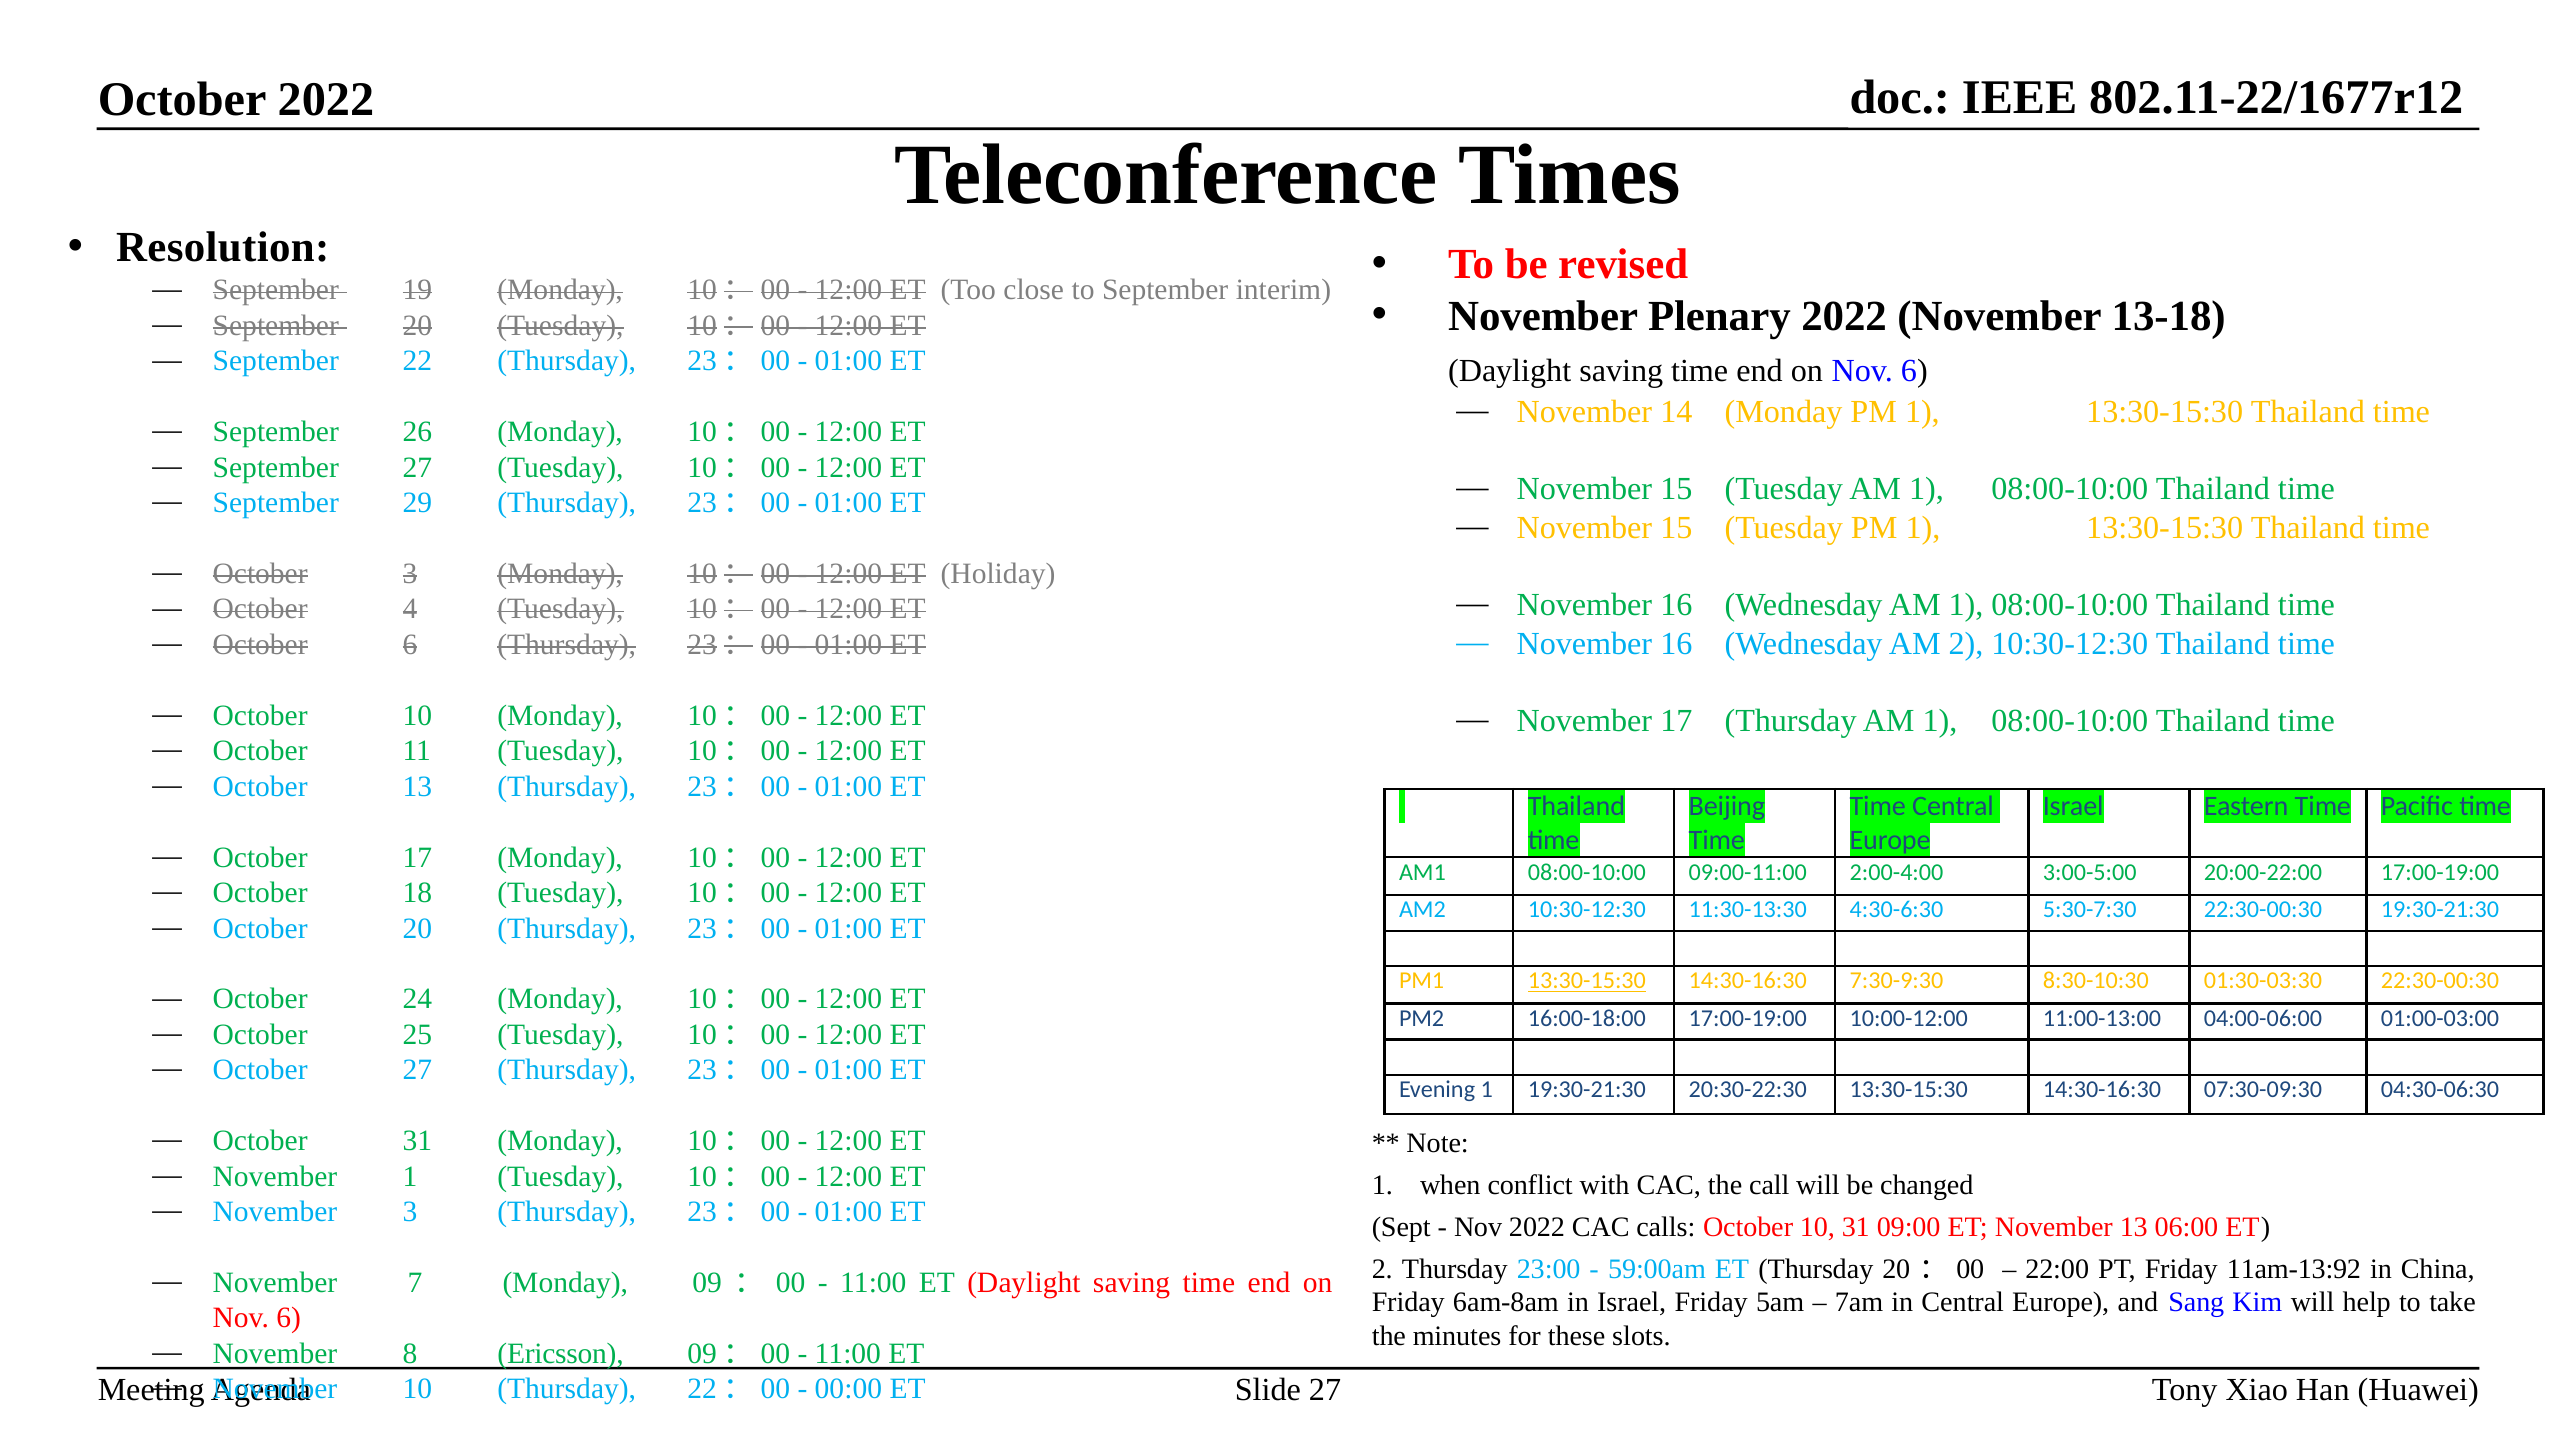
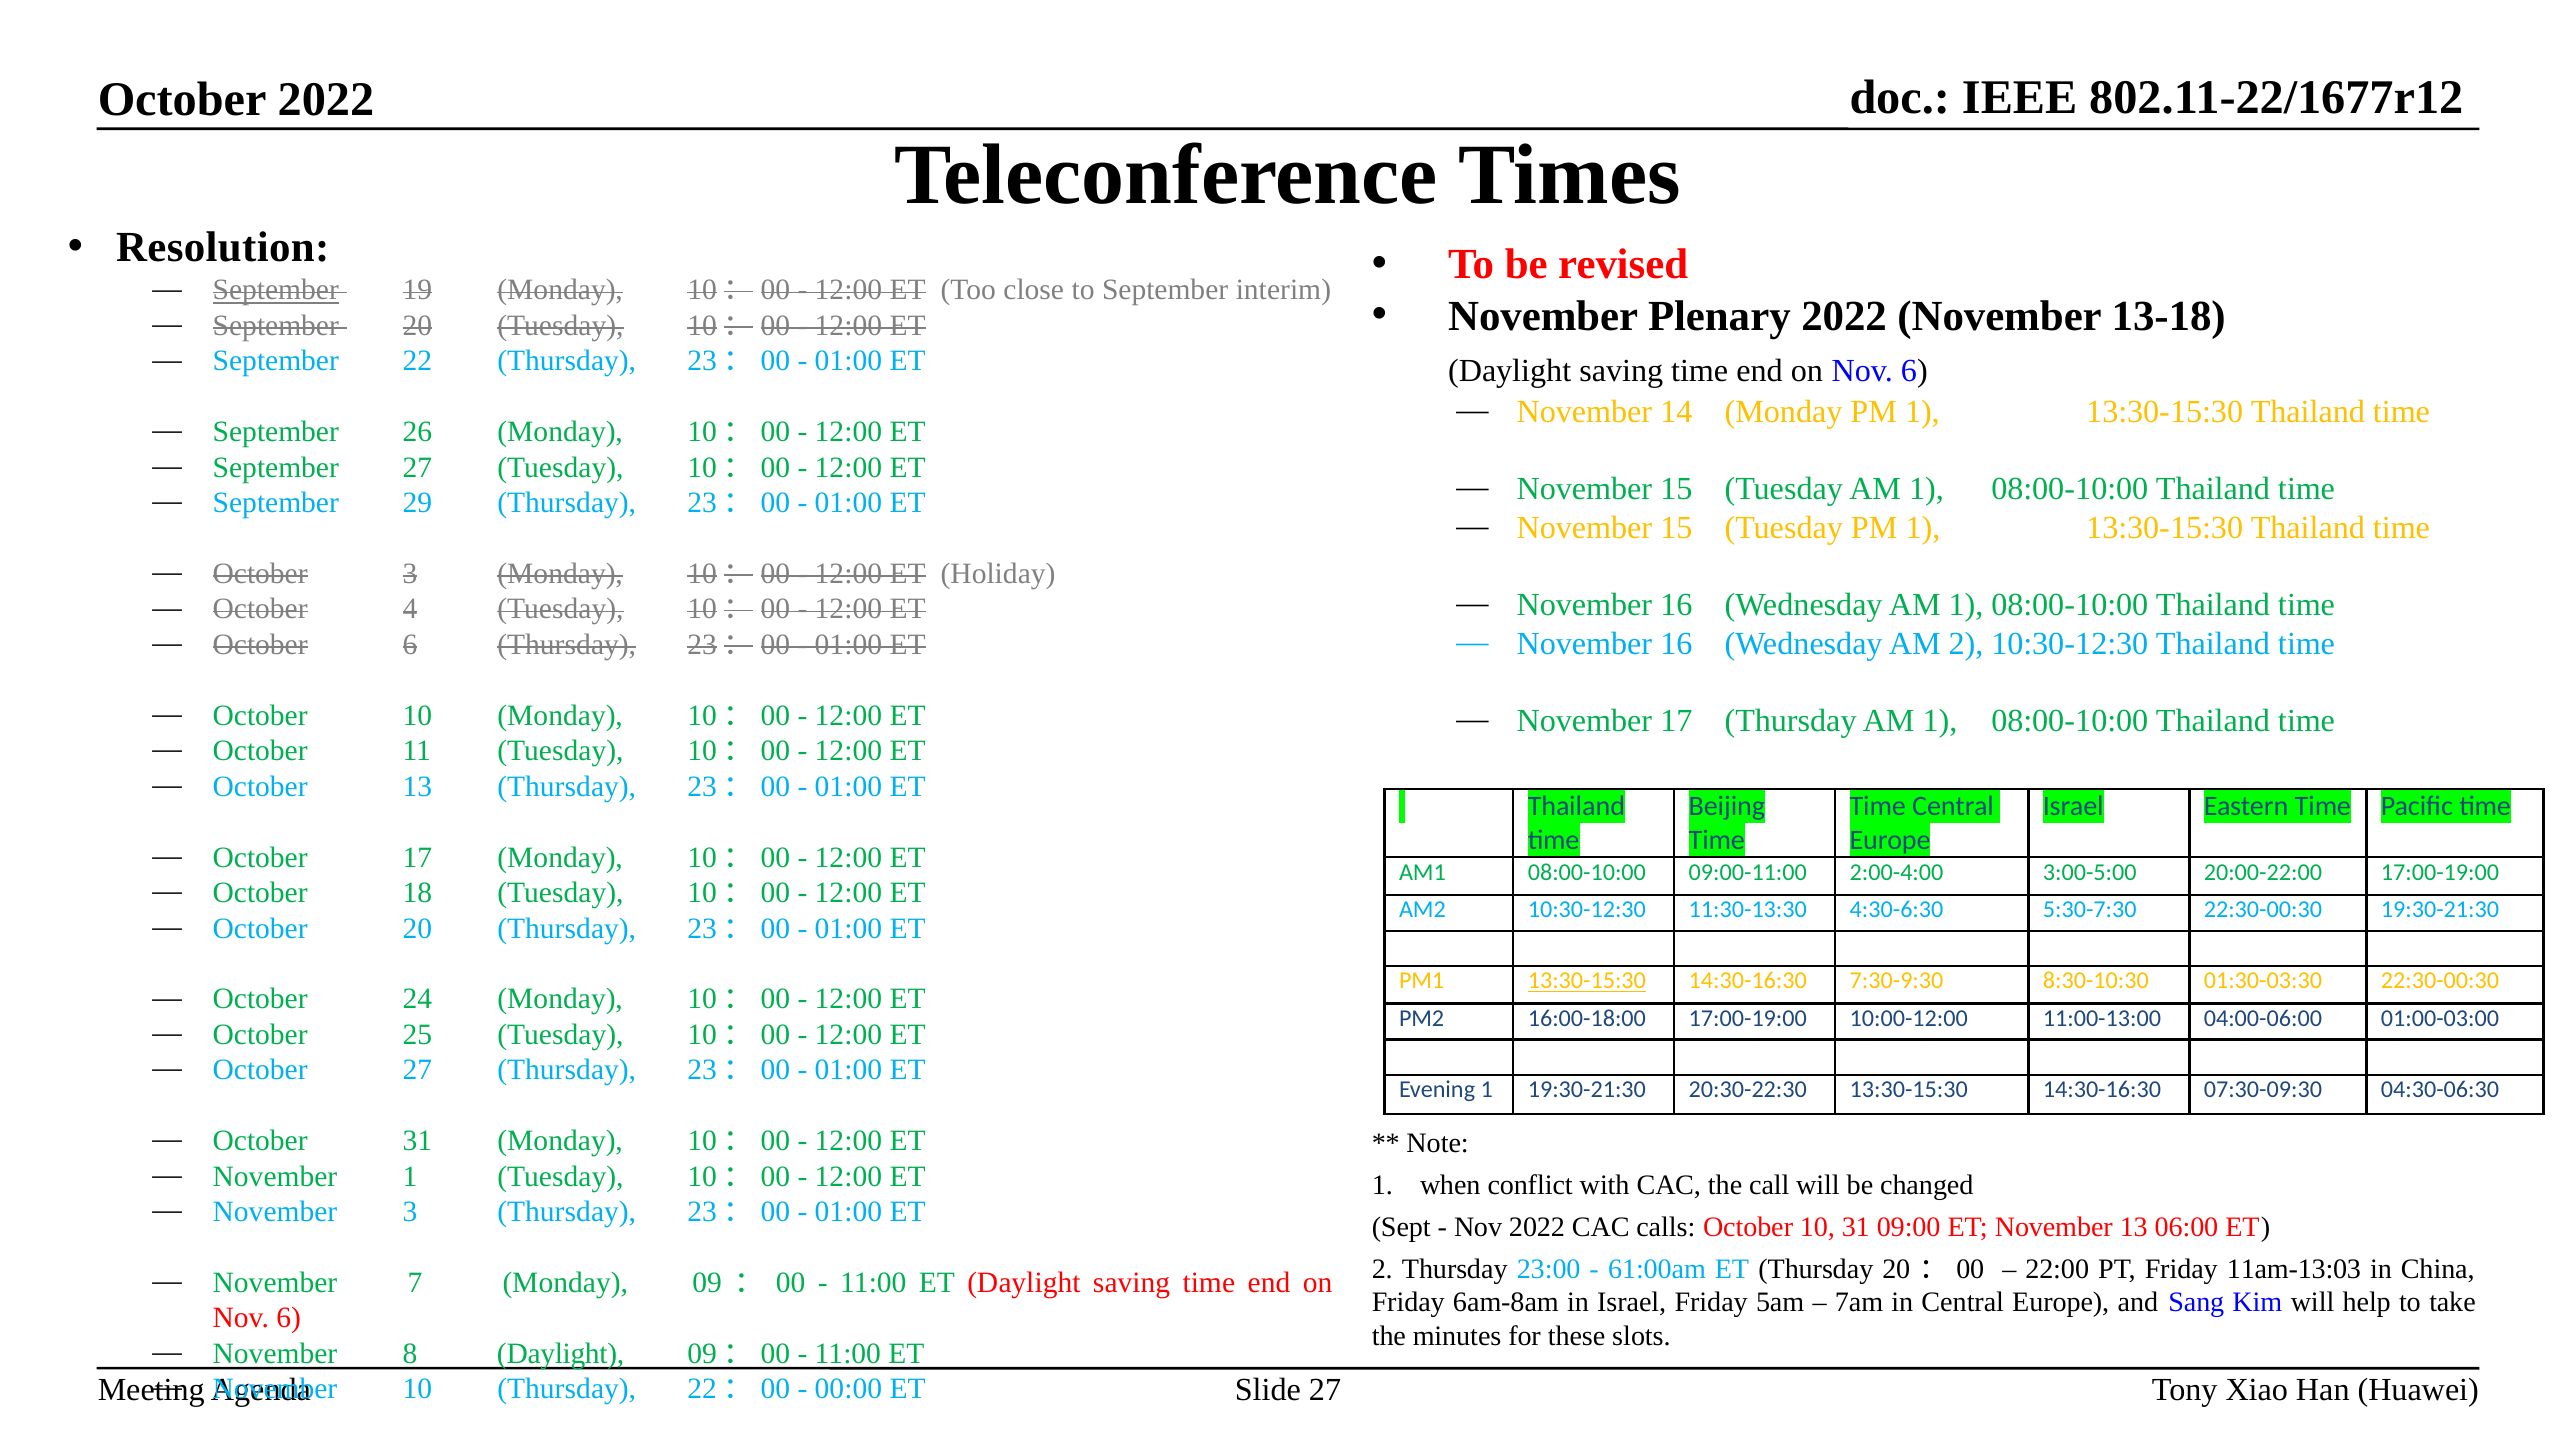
September at (276, 290) underline: none -> present
59:00am: 59:00am -> 61:00am
11am-13:92: 11am-13:92 -> 11am-13:03
8 Ericsson: Ericsson -> Daylight
